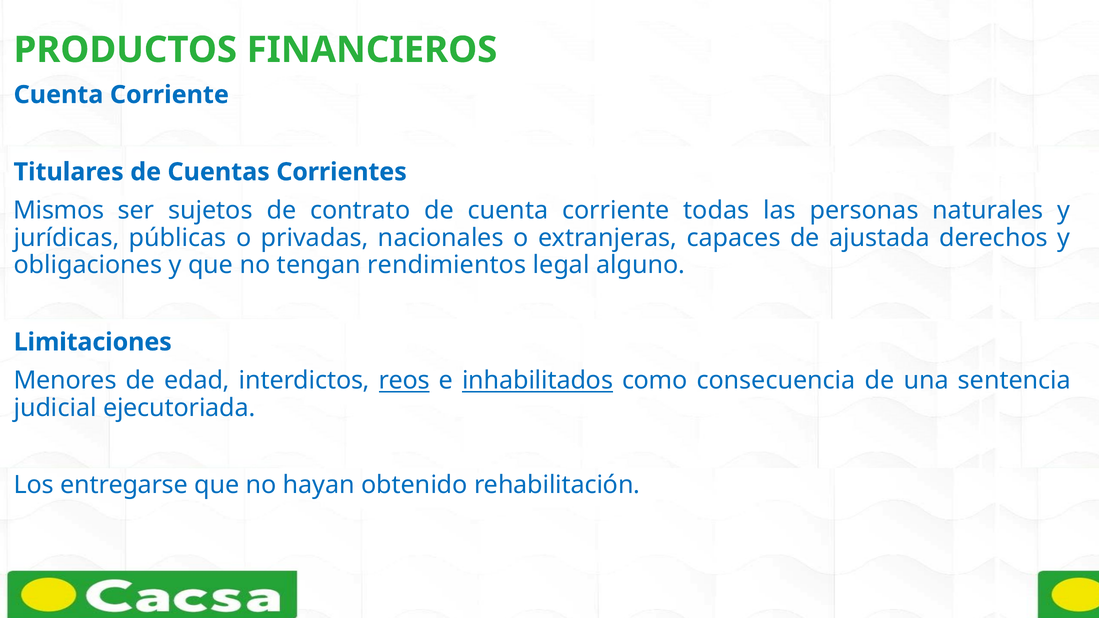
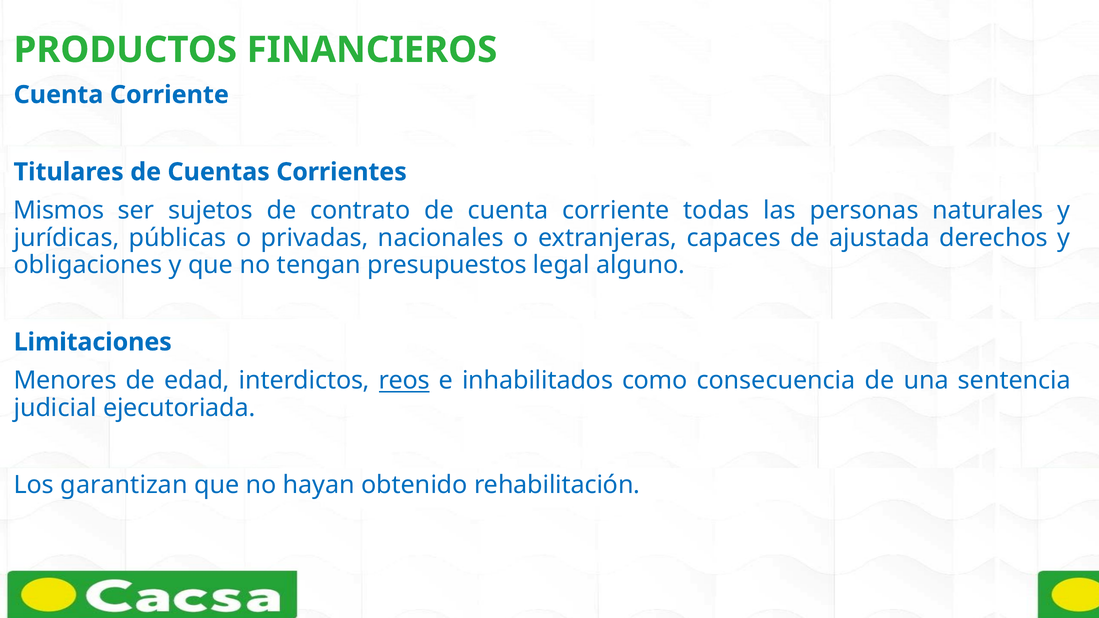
rendimientos: rendimientos -> presupuestos
inhabilitados underline: present -> none
entregarse: entregarse -> garantizan
